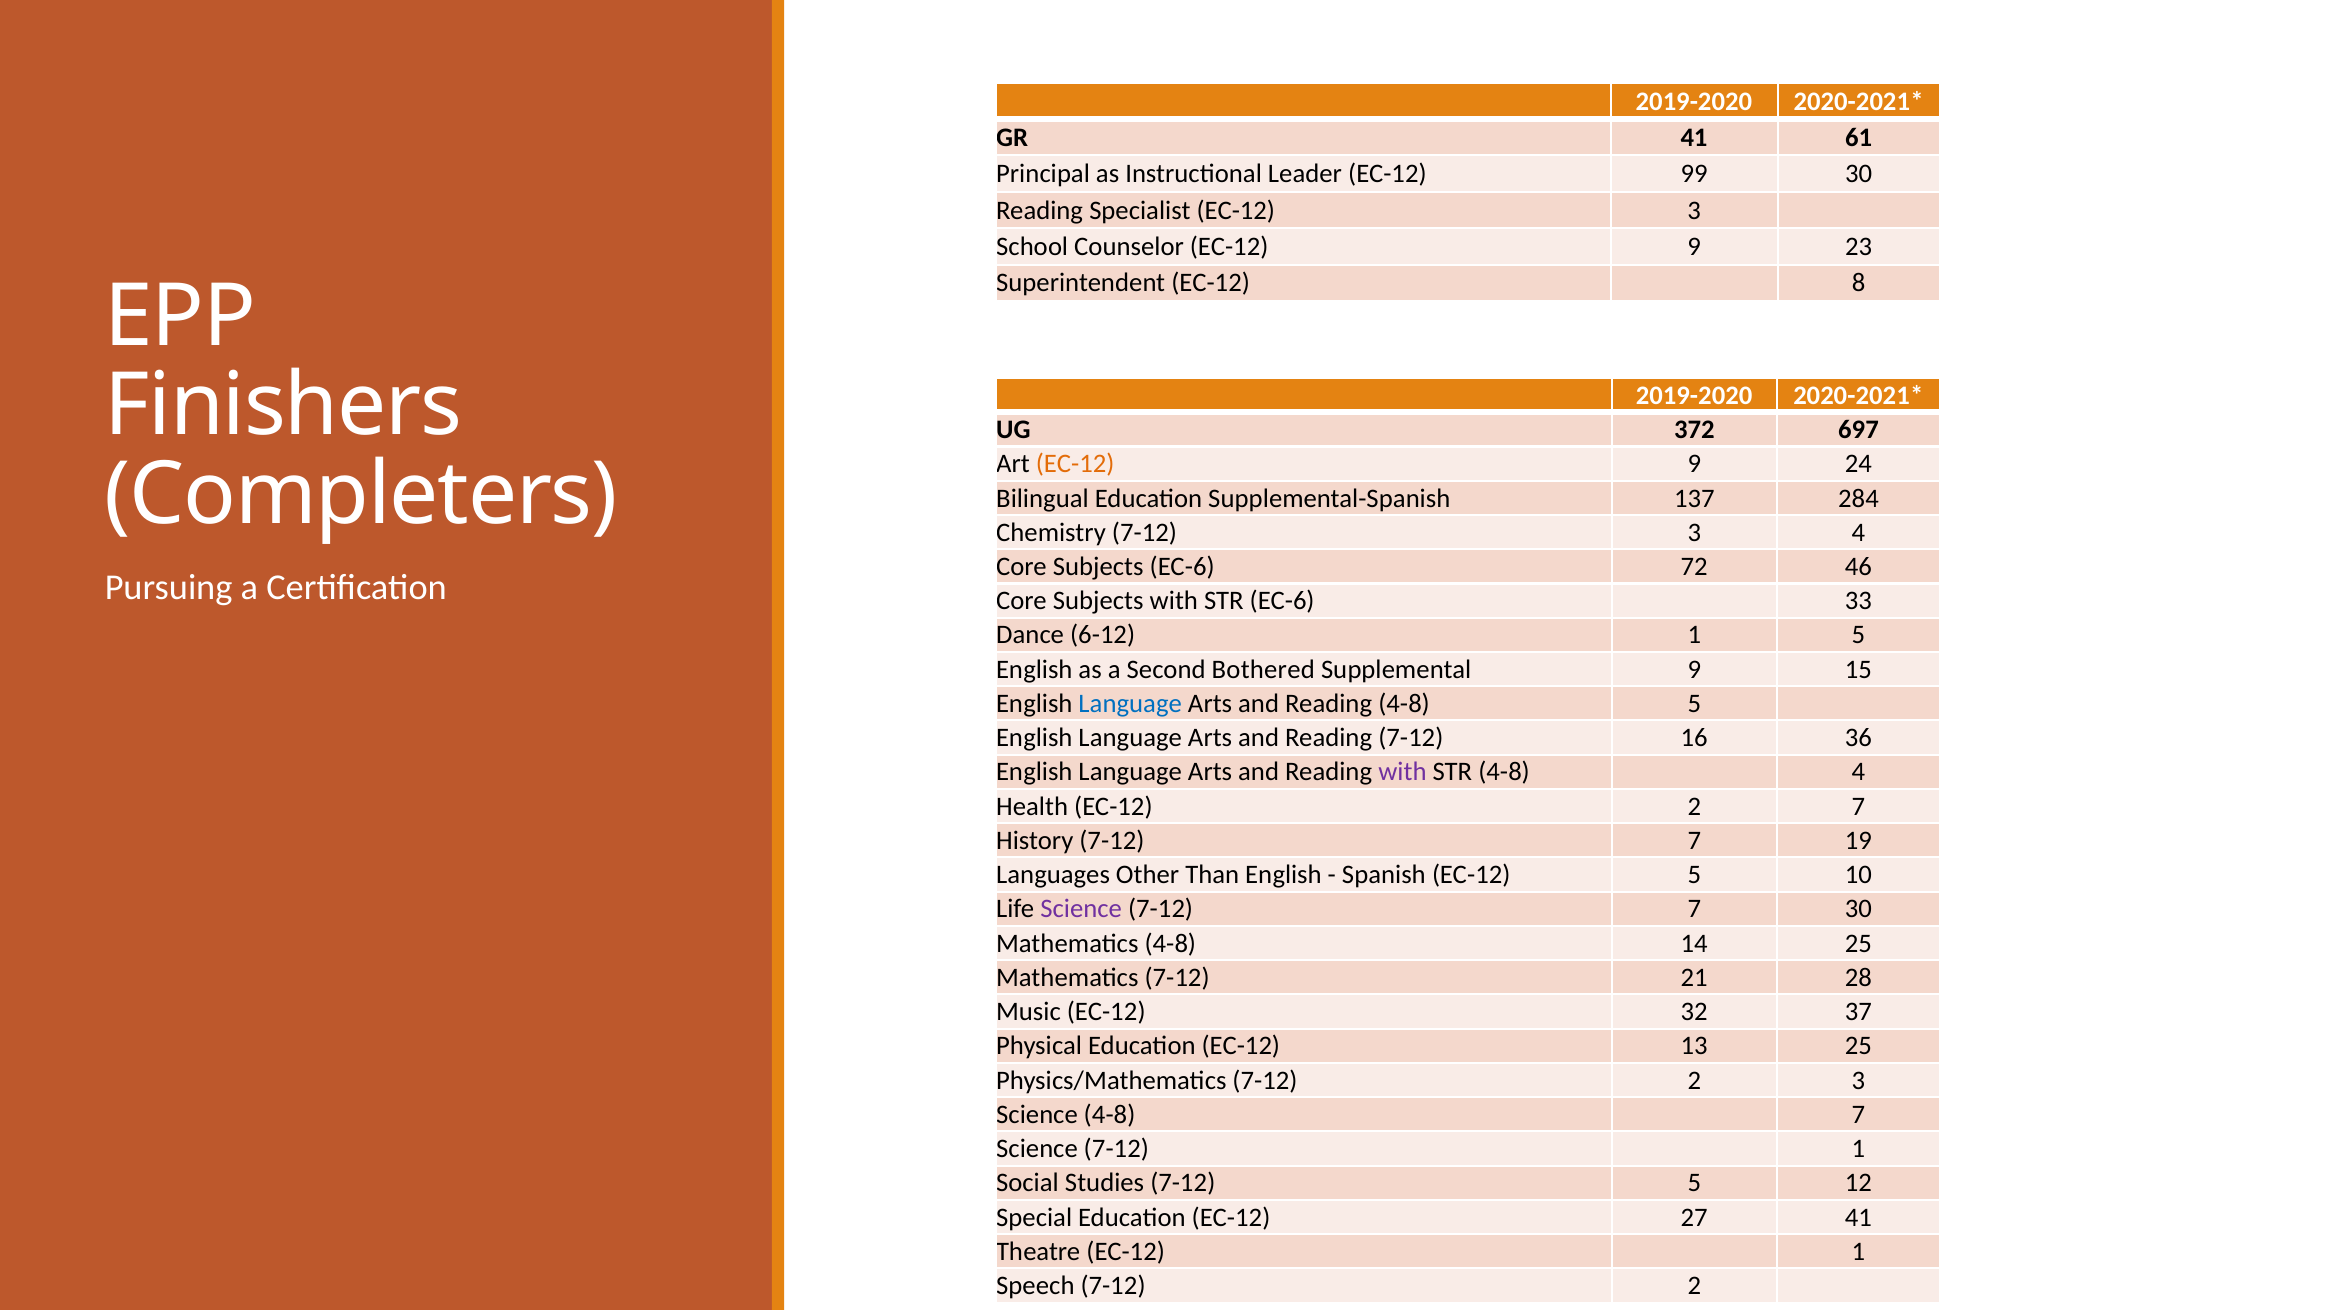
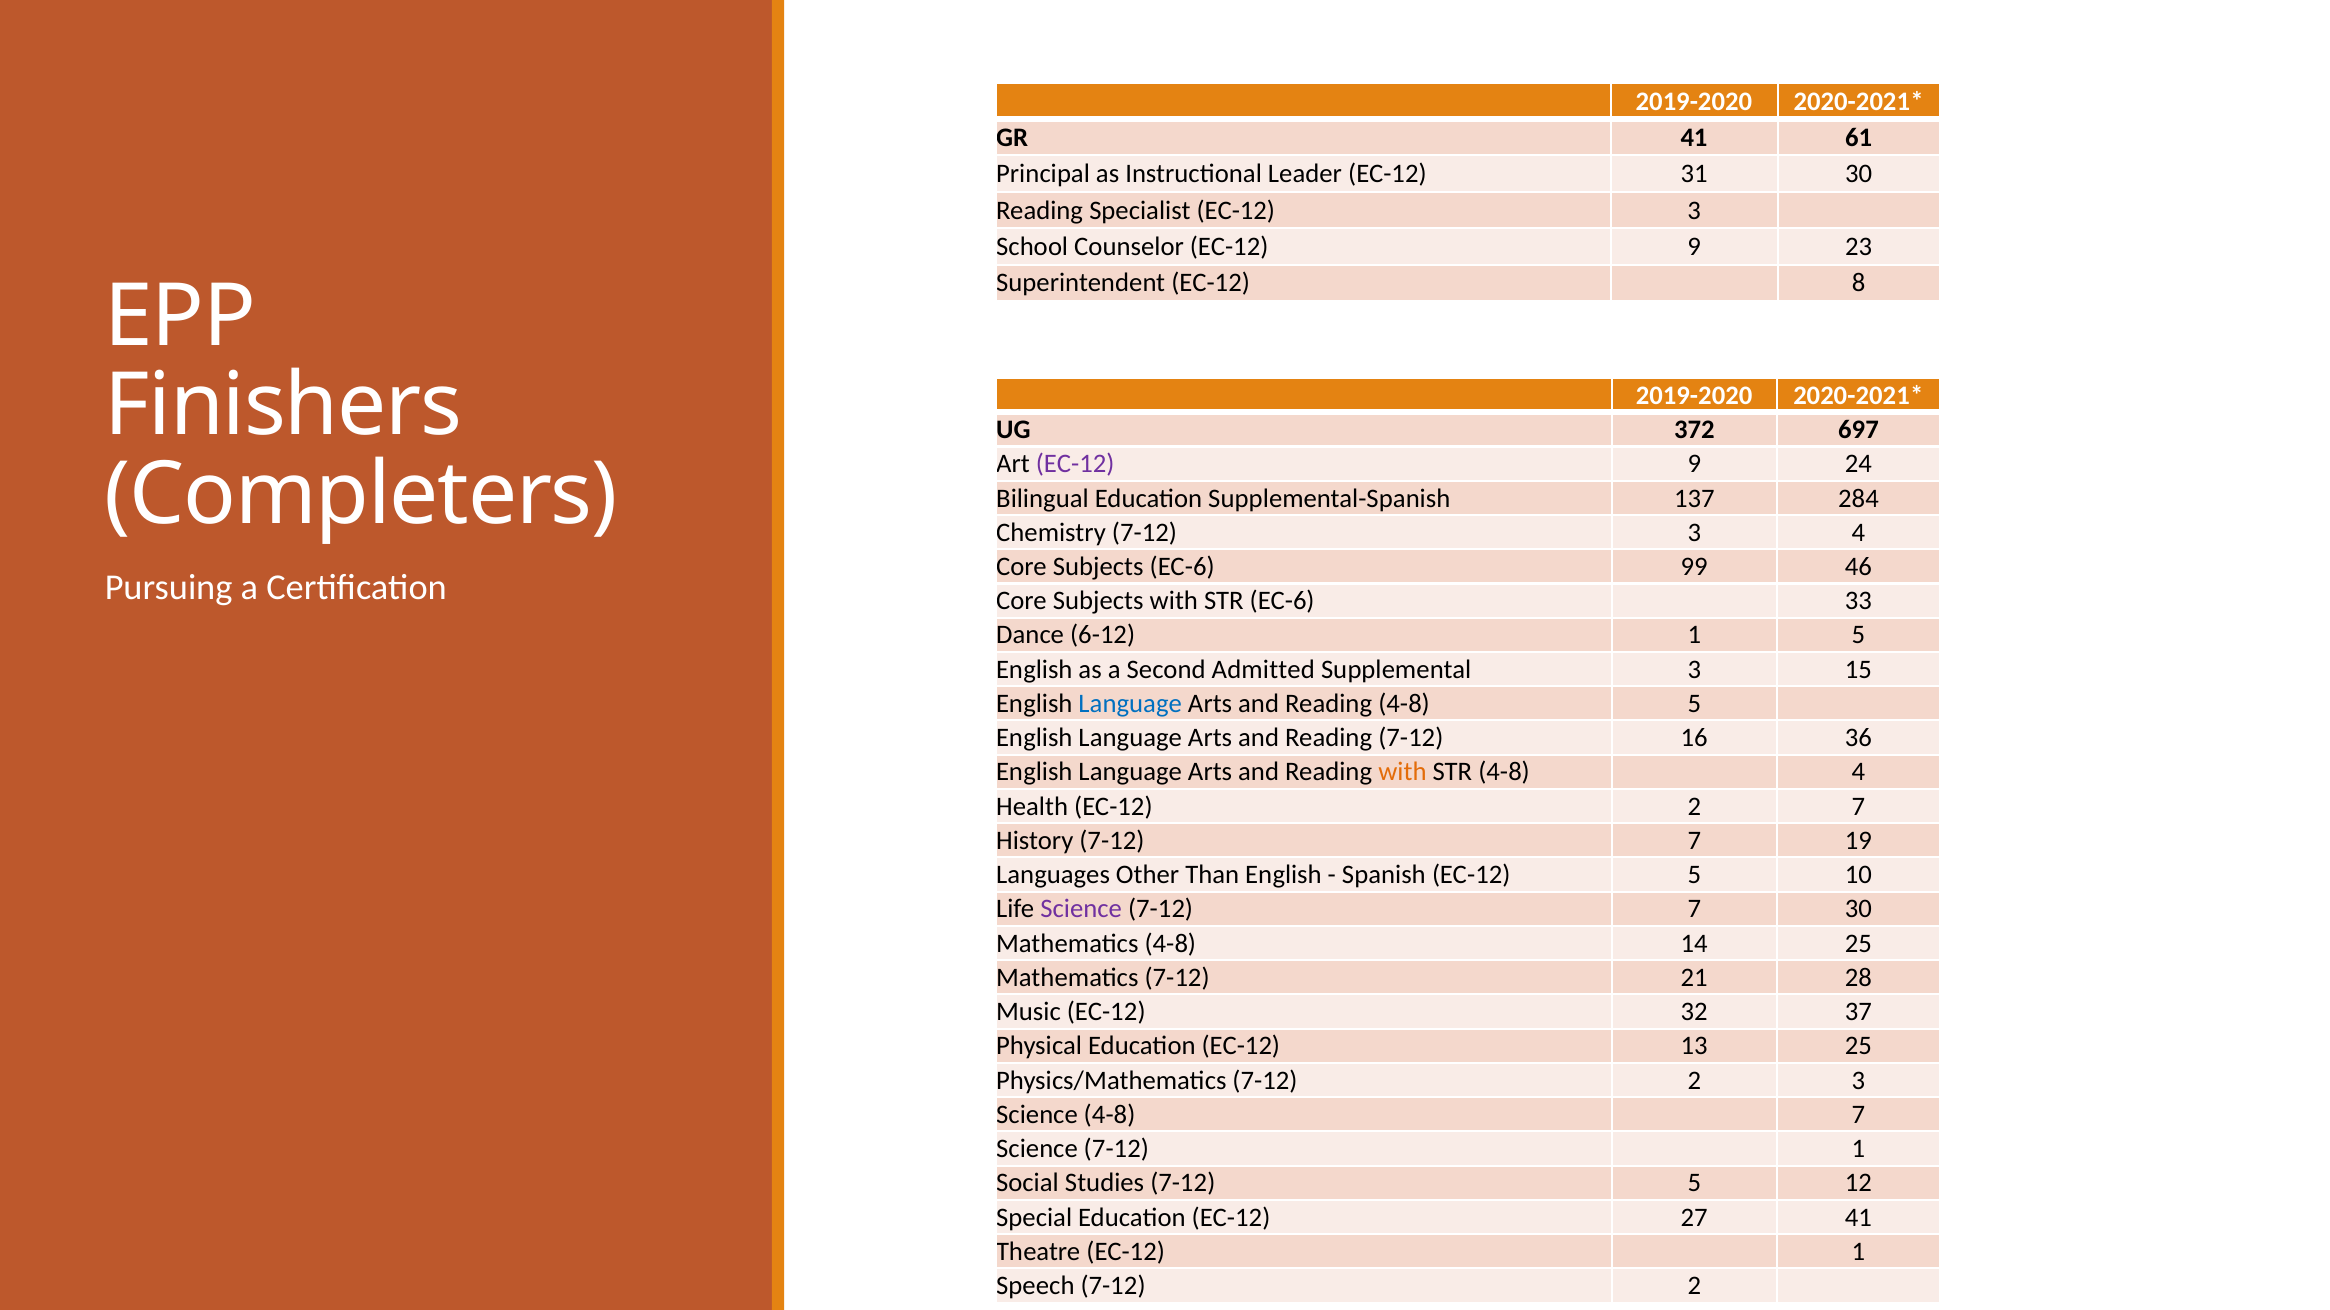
99: 99 -> 31
EC-12 at (1075, 464) colour: orange -> purple
72: 72 -> 99
Bothered: Bothered -> Admitted
Supplemental 9: 9 -> 3
with at (1402, 773) colour: purple -> orange
